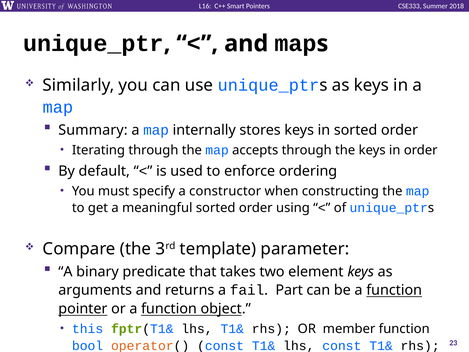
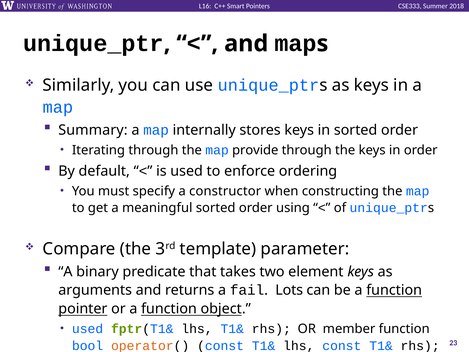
accepts: accepts -> provide
Part: Part -> Lots
this at (88, 329): this -> used
